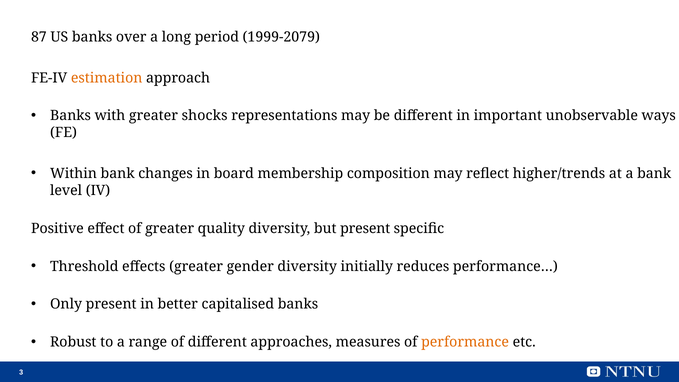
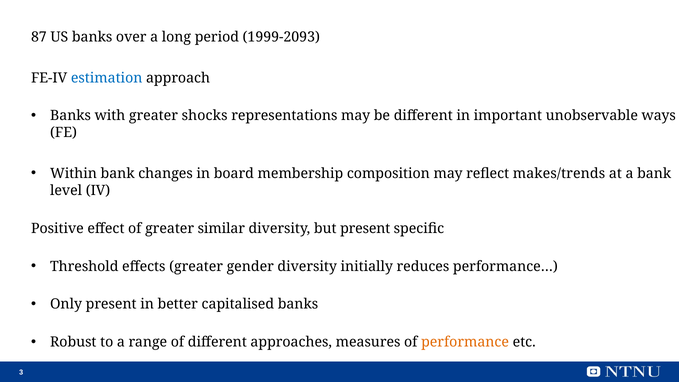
1999-2079: 1999-2079 -> 1999-2093
estimation colour: orange -> blue
higher/trends: higher/trends -> makes/trends
quality: quality -> similar
